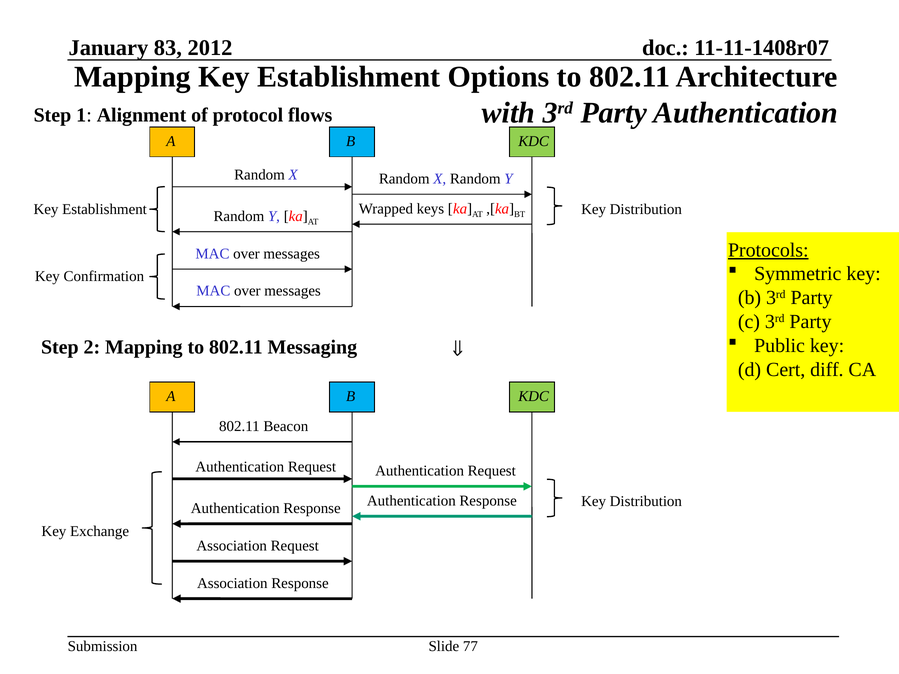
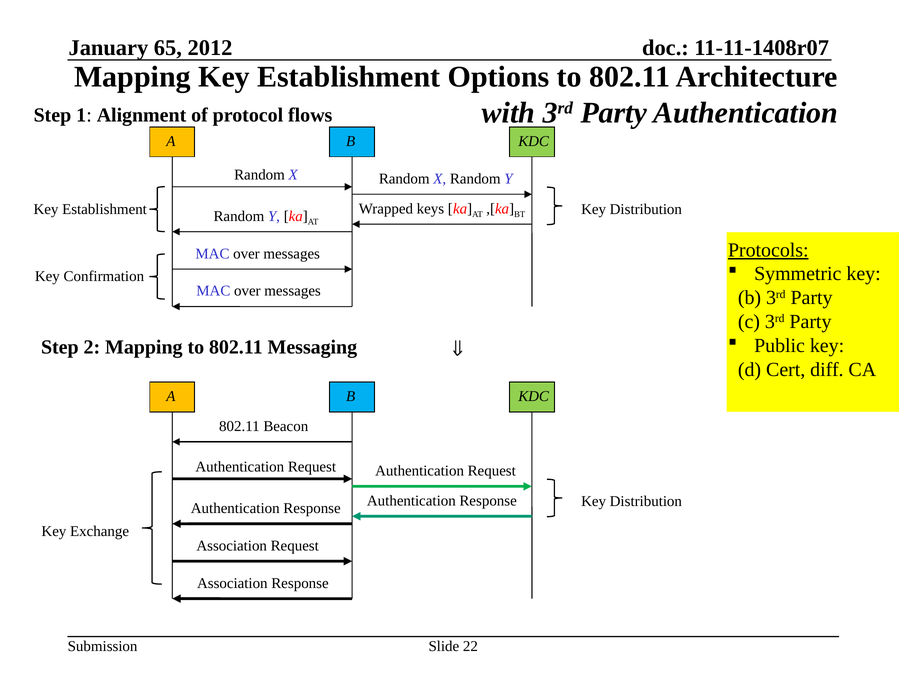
83: 83 -> 65
77: 77 -> 22
